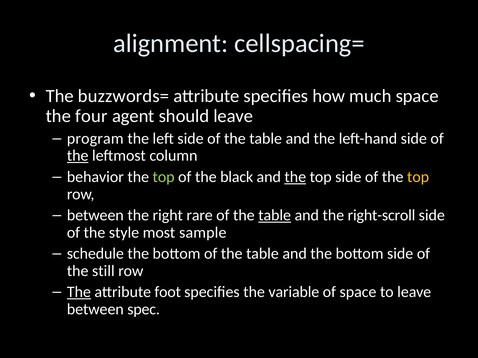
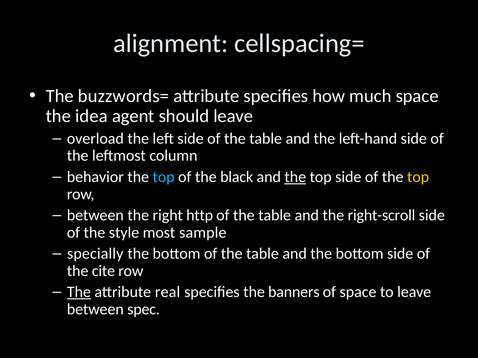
four: four -> idea
program: program -> overload
the at (78, 156) underline: present -> none
top at (164, 177) colour: light green -> light blue
rare: rare -> http
table at (275, 216) underline: present -> none
schedule: schedule -> specially
still: still -> cite
foot: foot -> real
variable: variable -> banners
